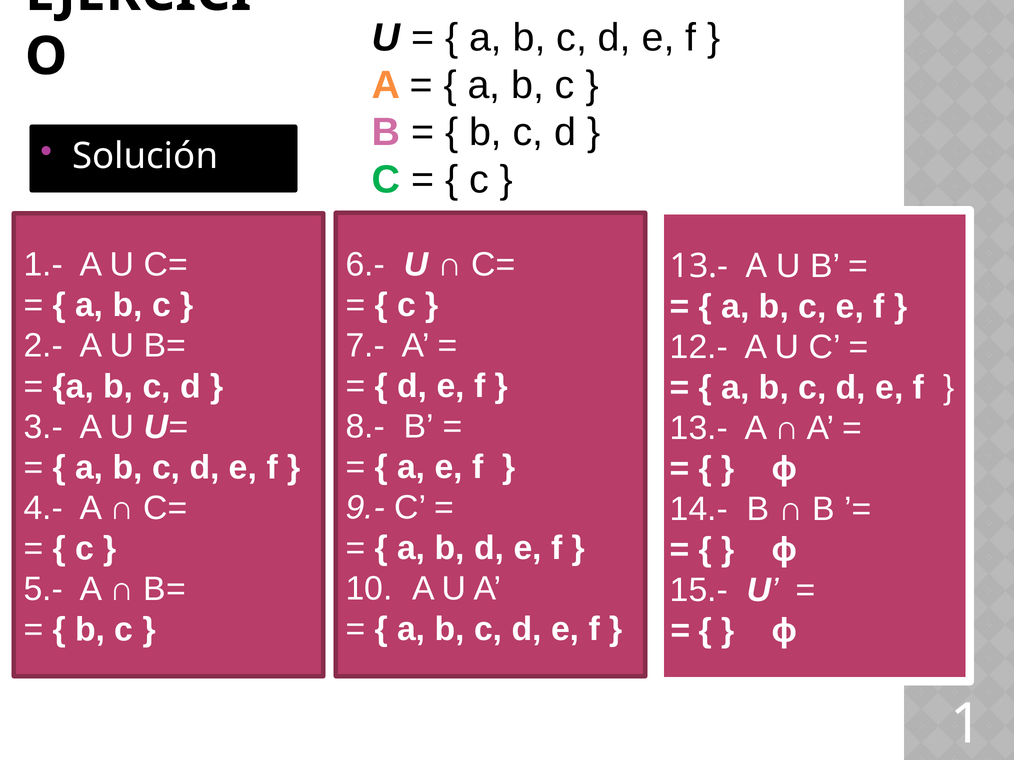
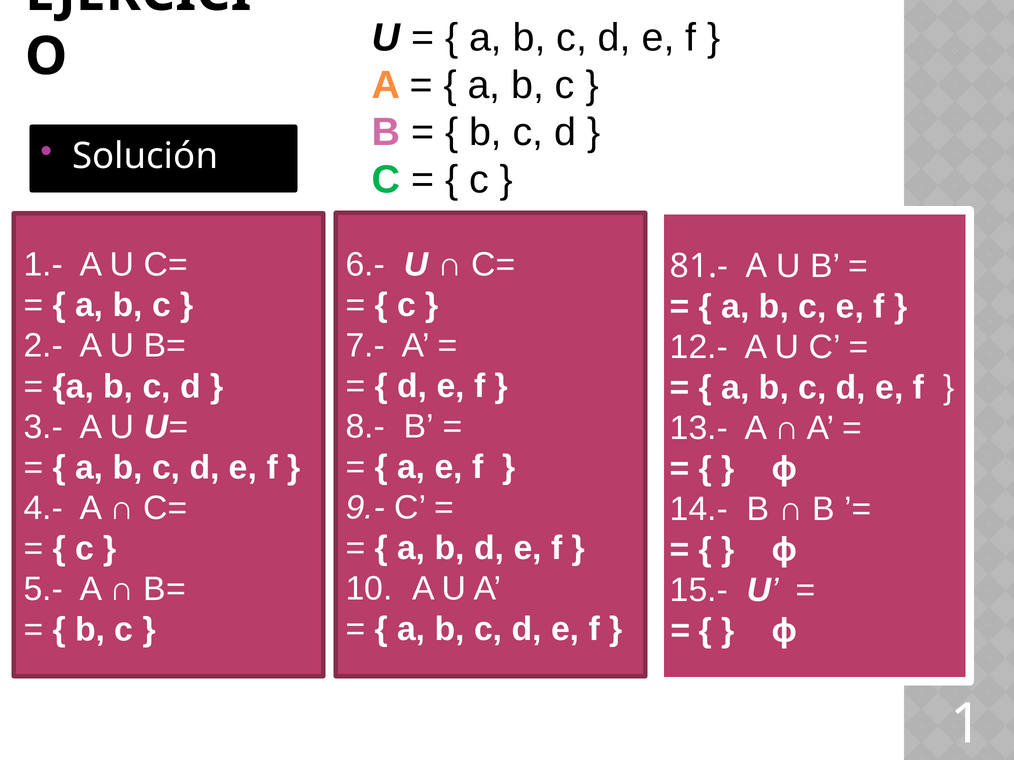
13.- at (699, 266): 13.- -> 81.-
